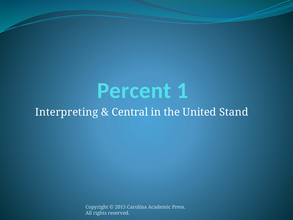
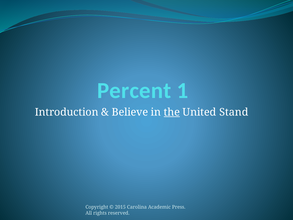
Interpreting: Interpreting -> Introduction
Central: Central -> Believe
the underline: none -> present
